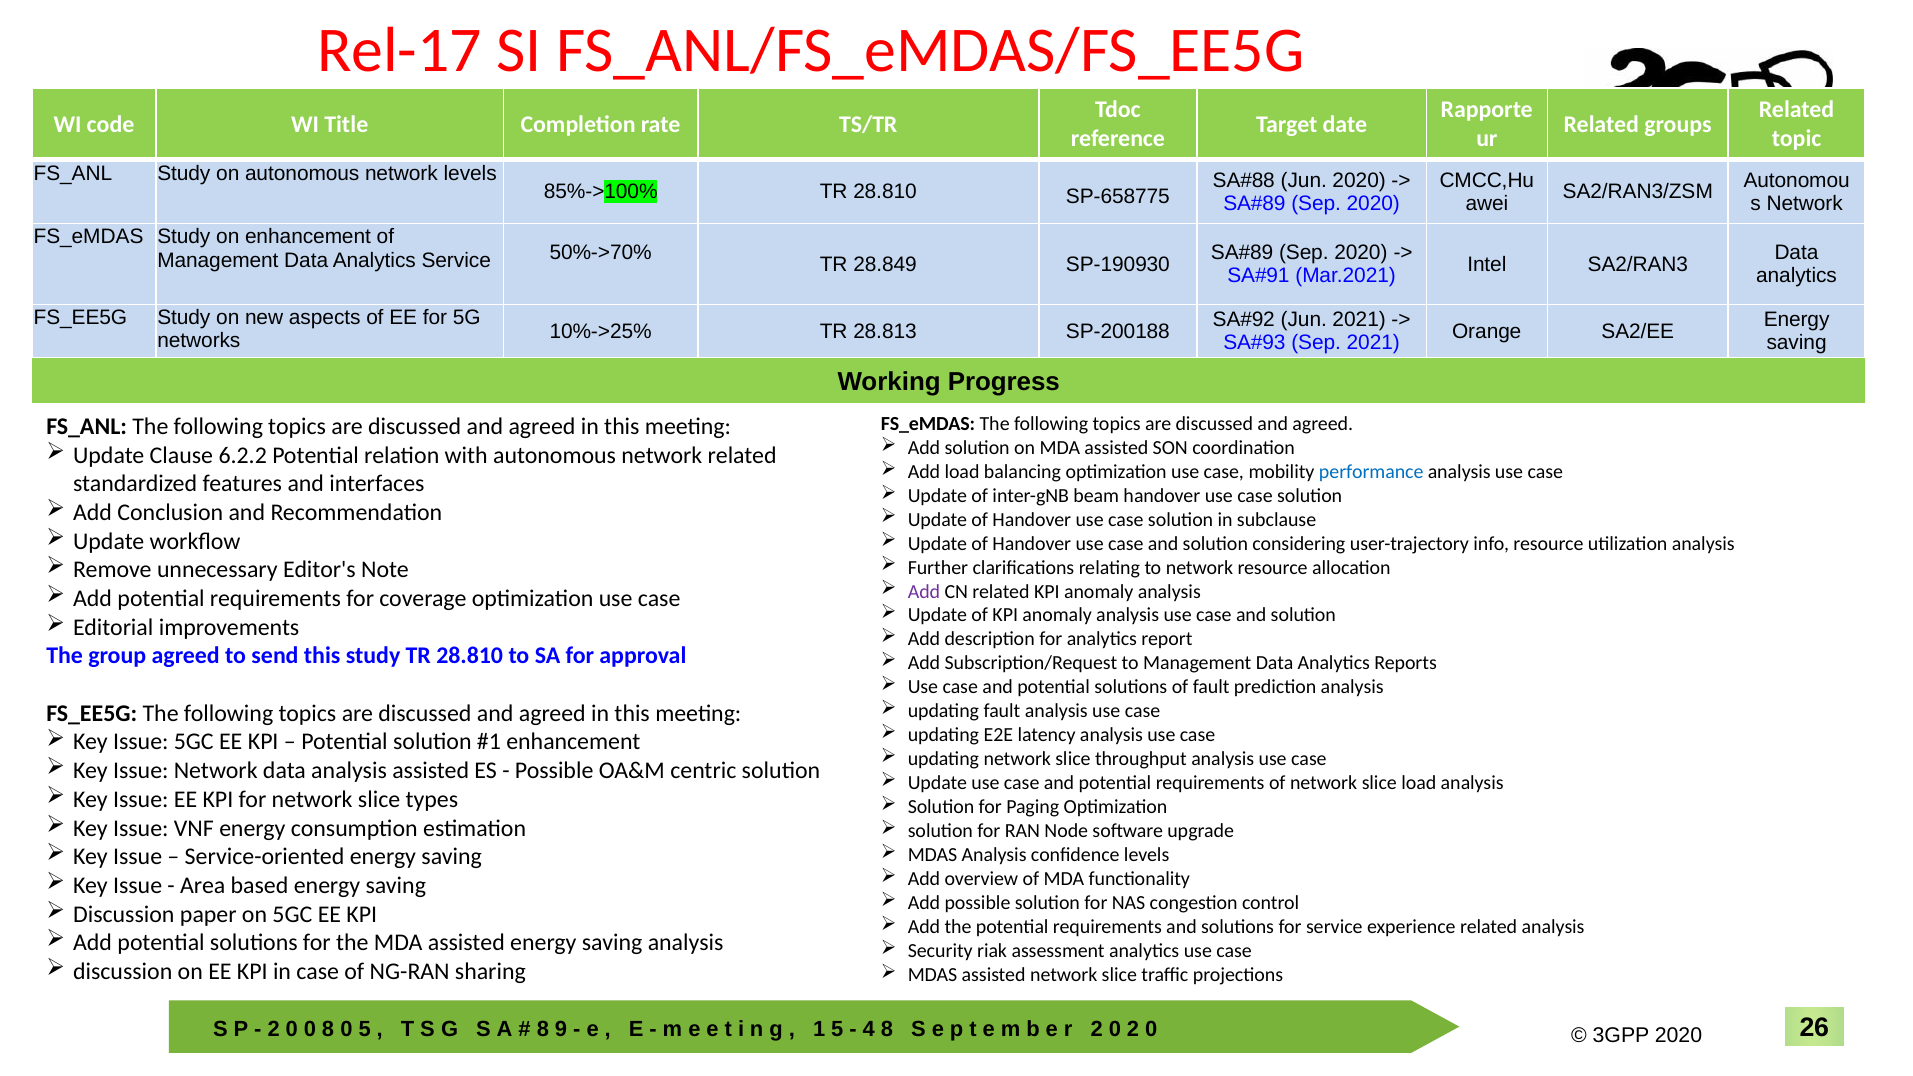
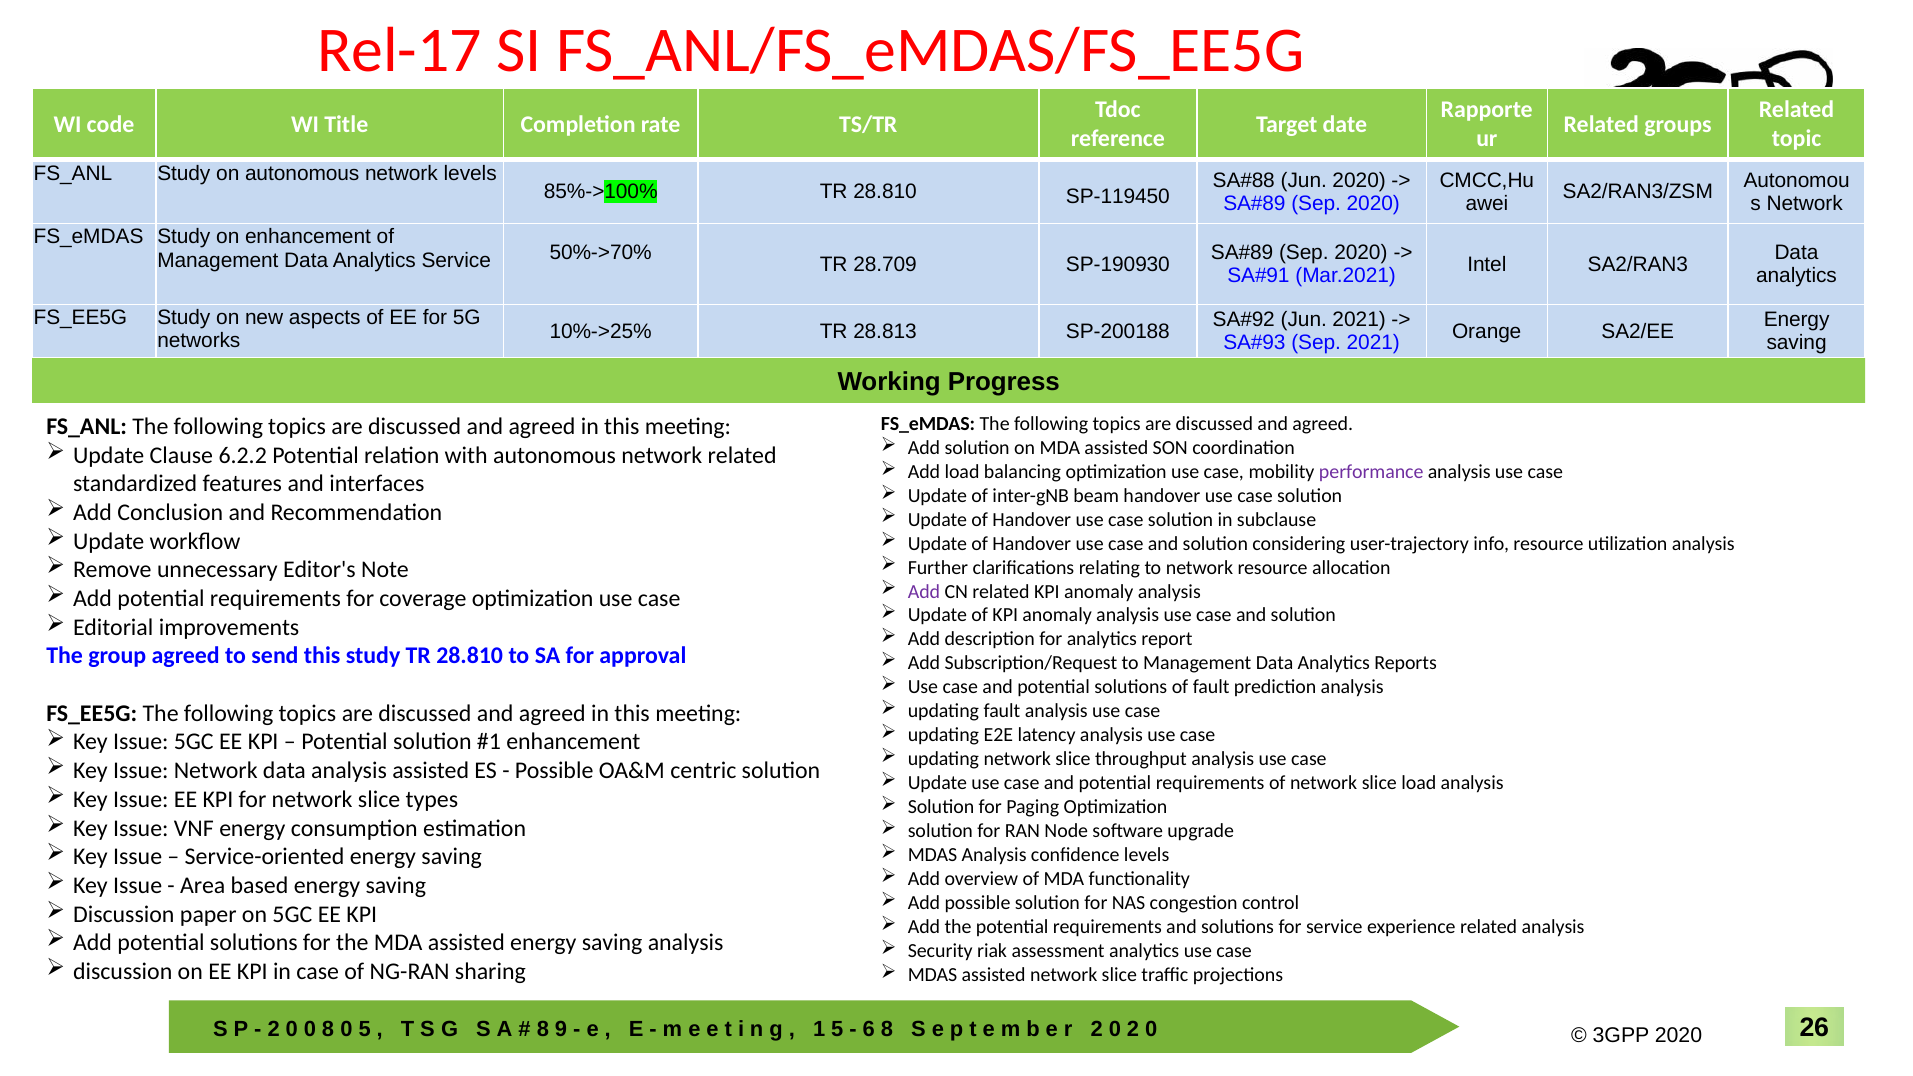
SP-658775: SP-658775 -> SP-119450
28.849: 28.849 -> 28.709
performance colour: blue -> purple
4: 4 -> 6
